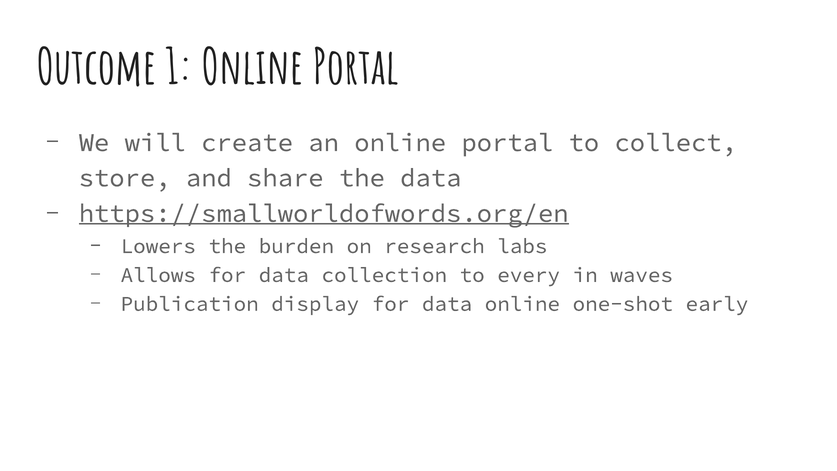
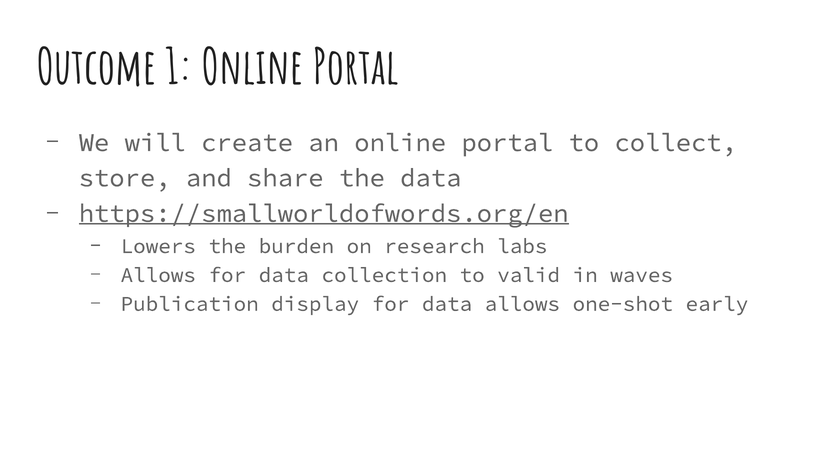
every: every -> valid
data online: online -> allows
